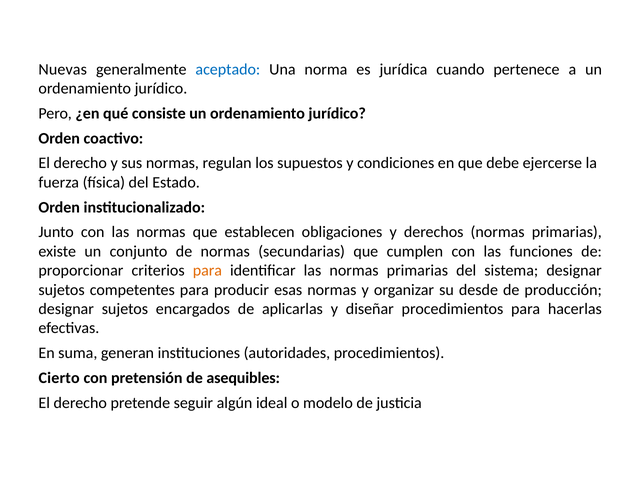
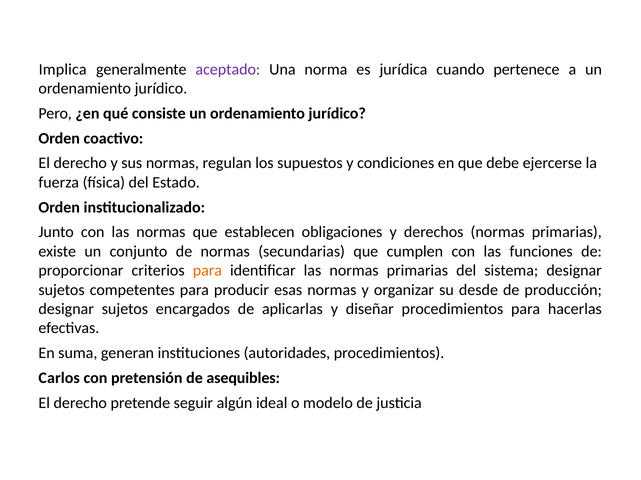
Nuevas: Nuevas -> Implica
aceptado colour: blue -> purple
Cierto: Cierto -> Carlos
